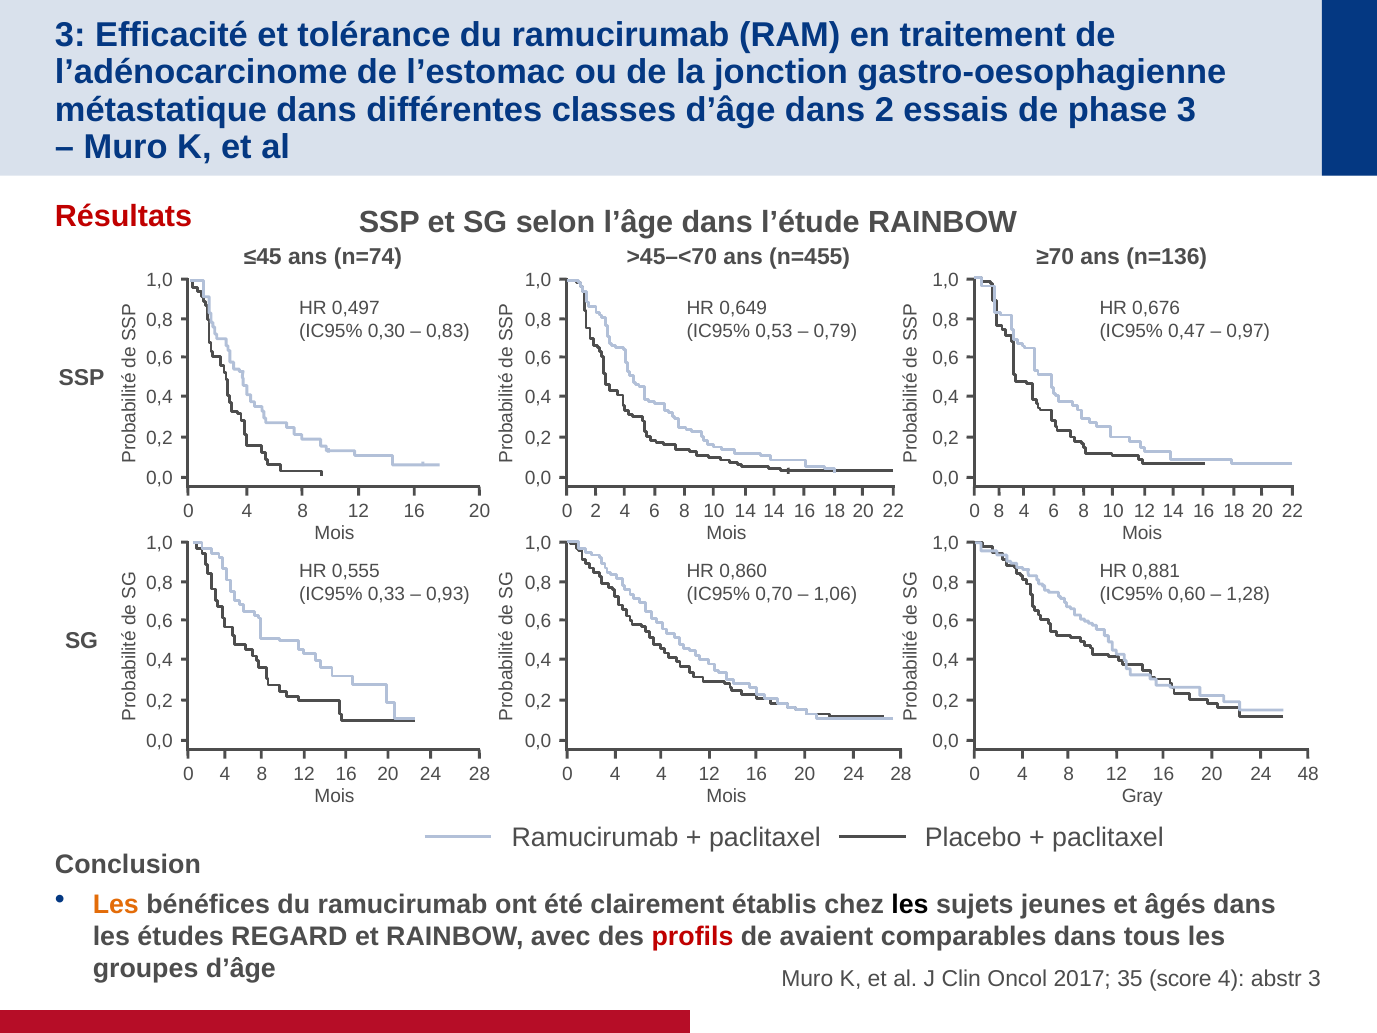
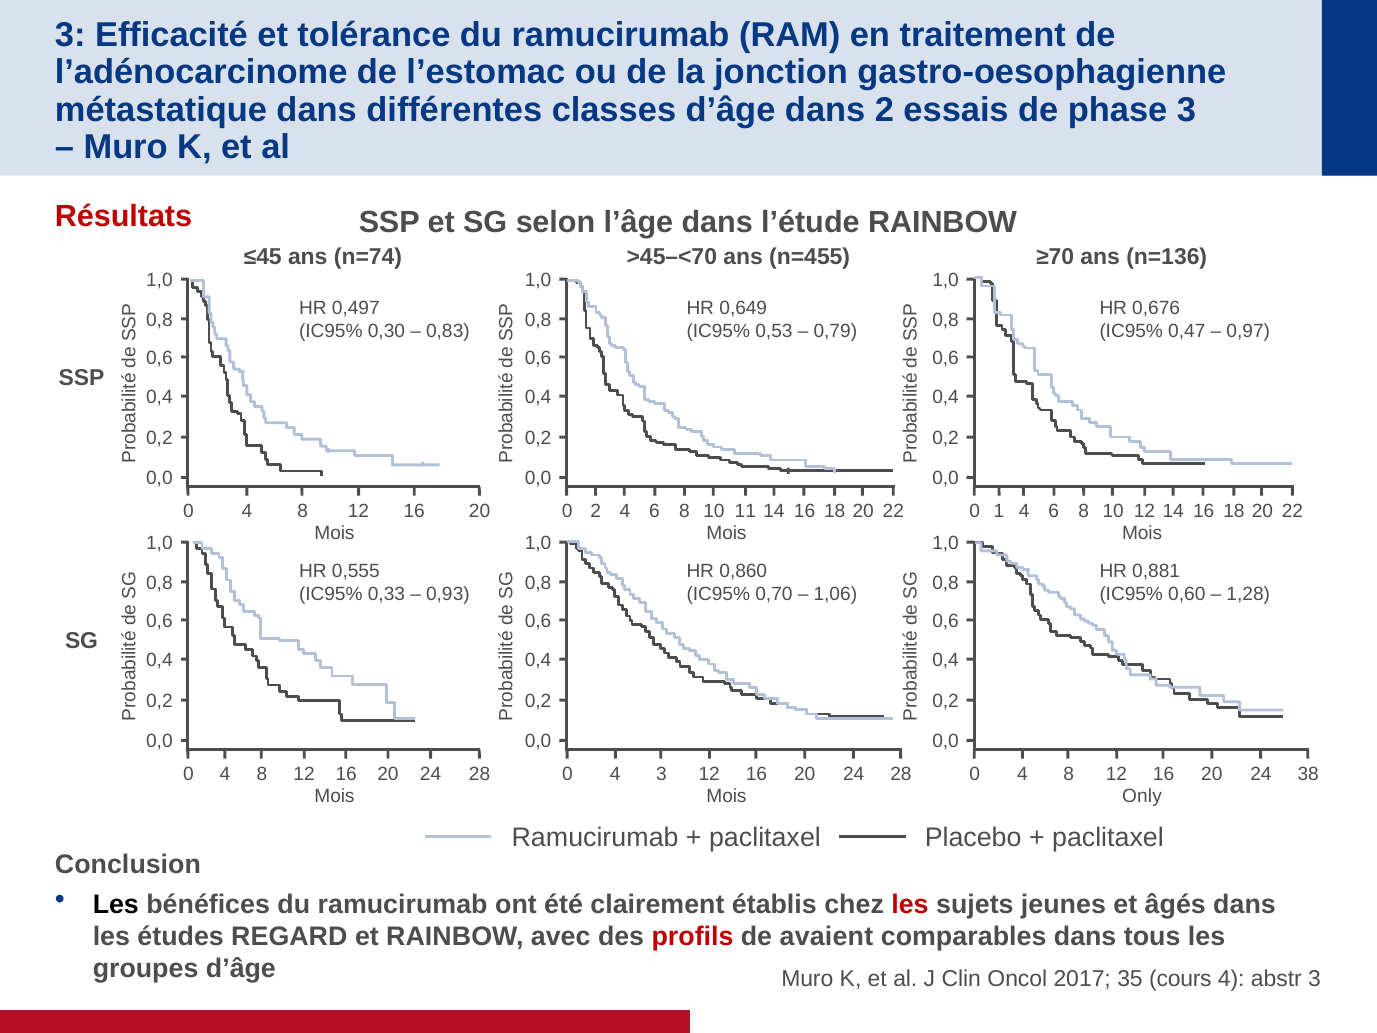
10 14: 14 -> 11
22 8: 8 -> 1
4 4: 4 -> 3
48: 48 -> 38
Gray: Gray -> Only
Les at (116, 904) colour: orange -> black
les at (910, 904) colour: black -> red
score: score -> cours
